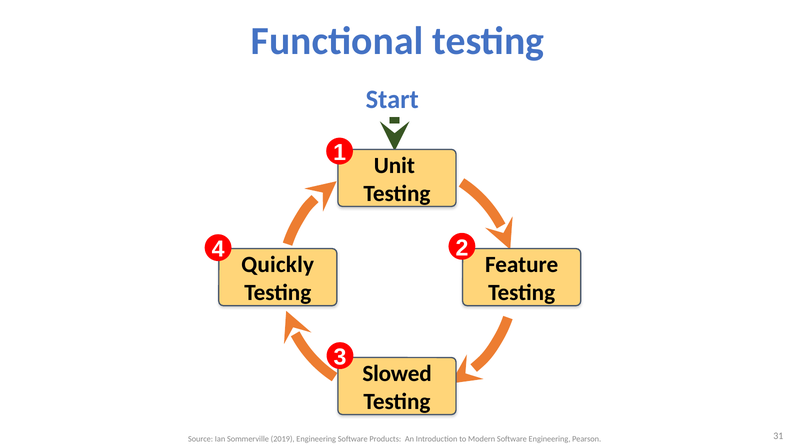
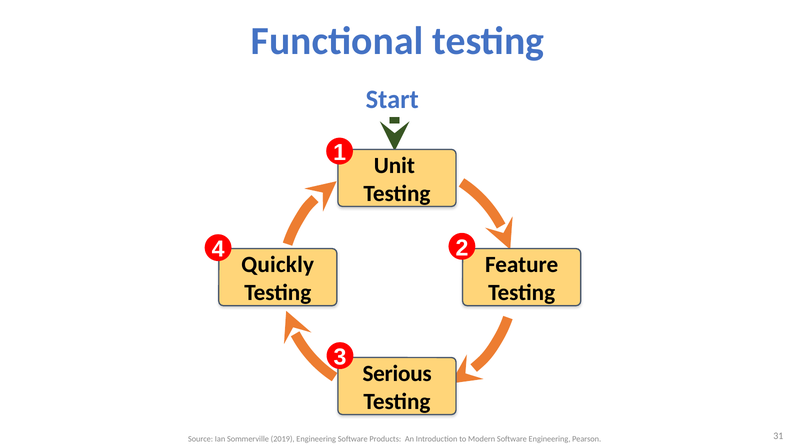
Slowed: Slowed -> Serious
